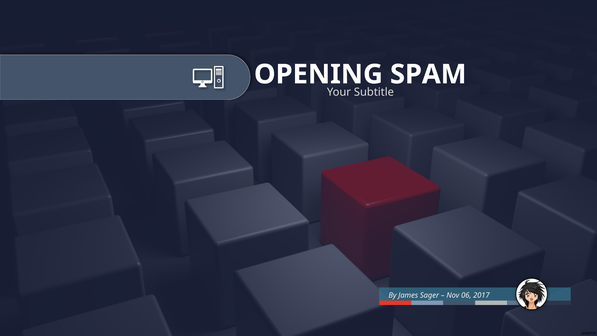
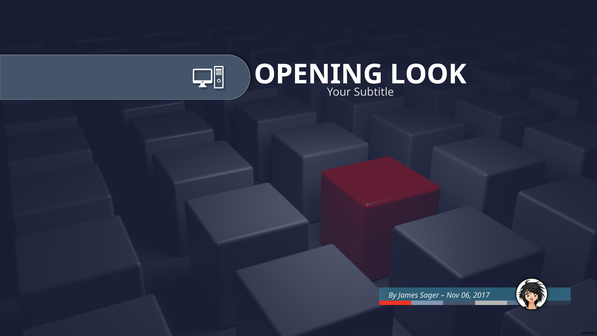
SPAM: SPAM -> LOOK
